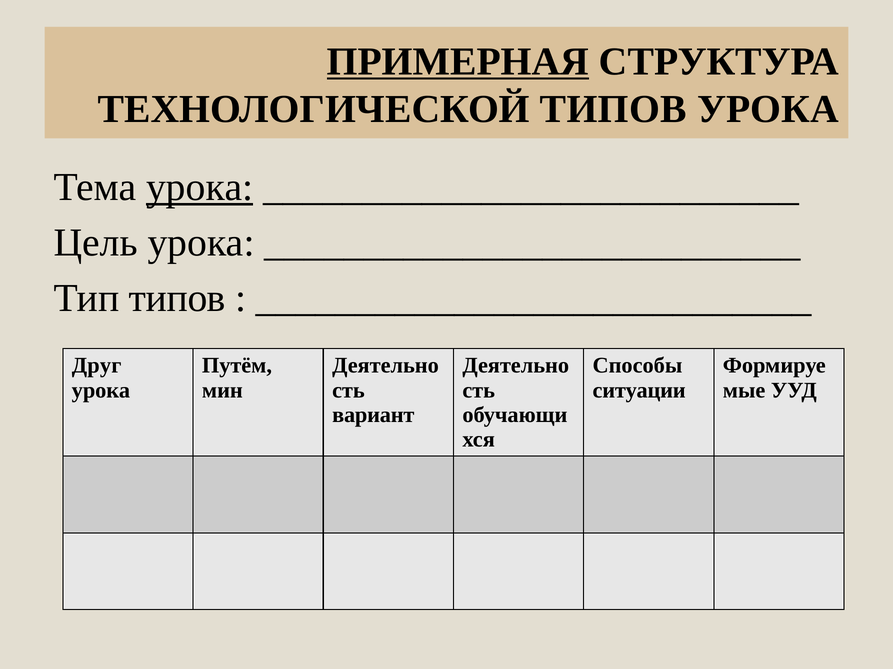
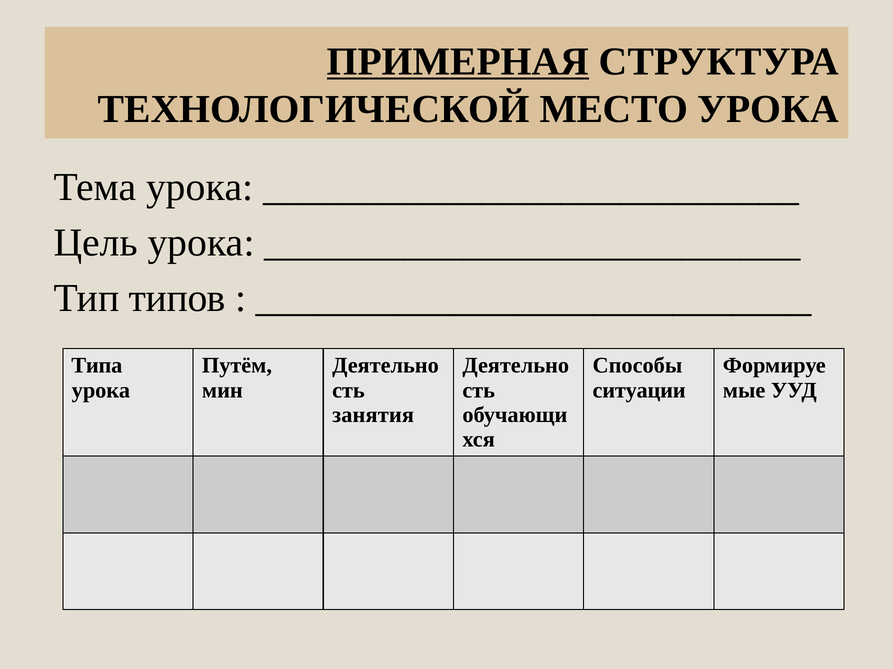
ТЕХНОЛОГИЧЕСКОЙ ТИПОВ: ТИПОВ -> МЕСТО
урока at (200, 187) underline: present -> none
Друг: Друг -> Типа
вариант: вариант -> занятия
